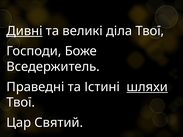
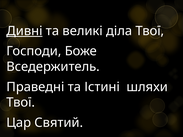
шляхи underline: present -> none
